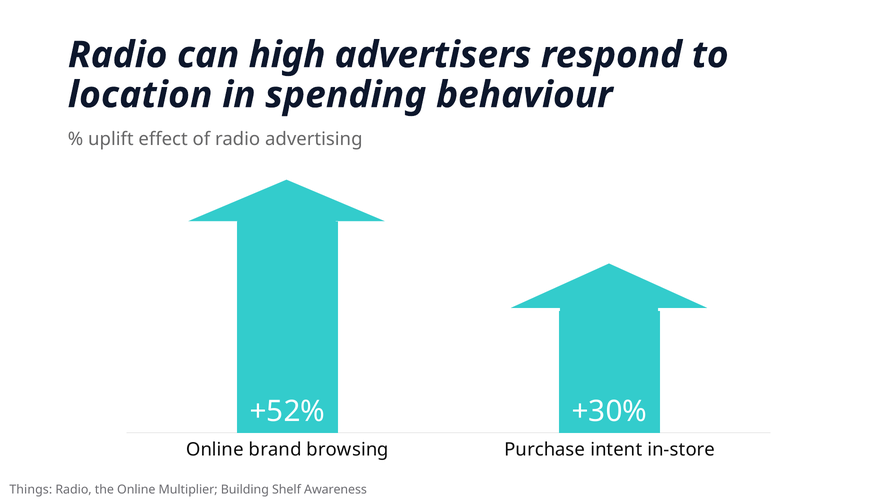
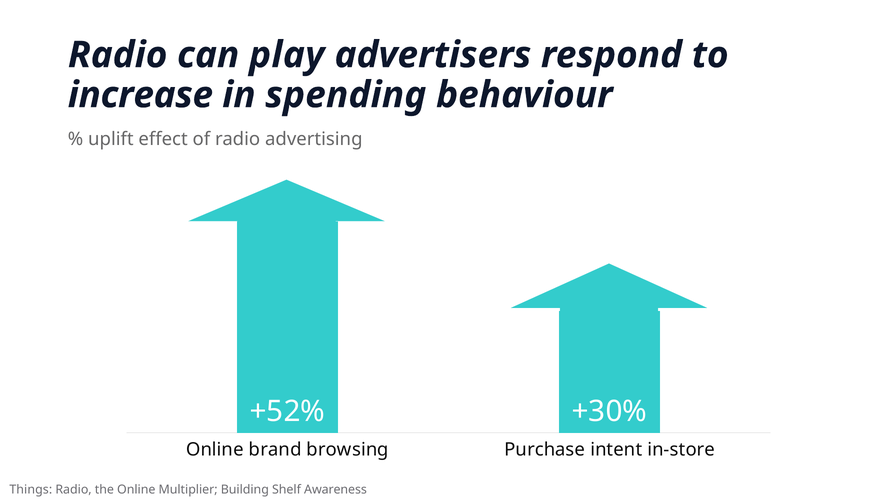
high: high -> play
location: location -> increase
